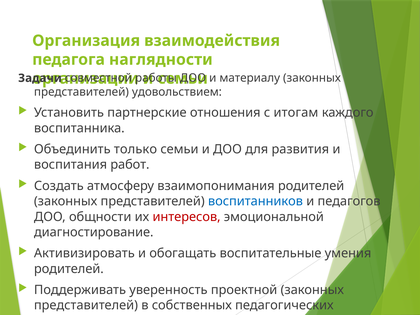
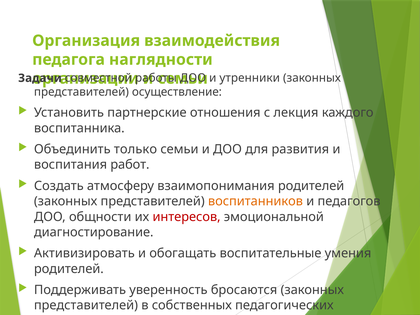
материалу: материалу -> утренники
удовольствием: удовольствием -> осуществление
итогам: итогам -> лекция
воспитанников colour: blue -> orange
проектной: проектной -> бросаются
